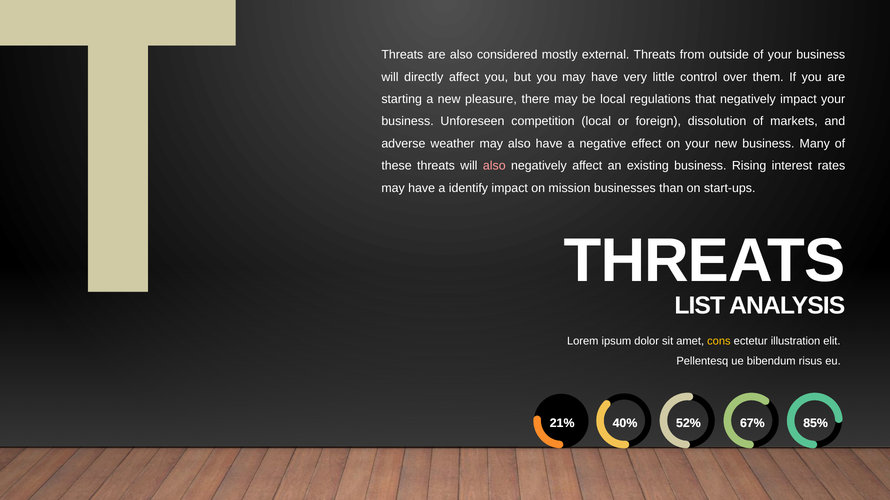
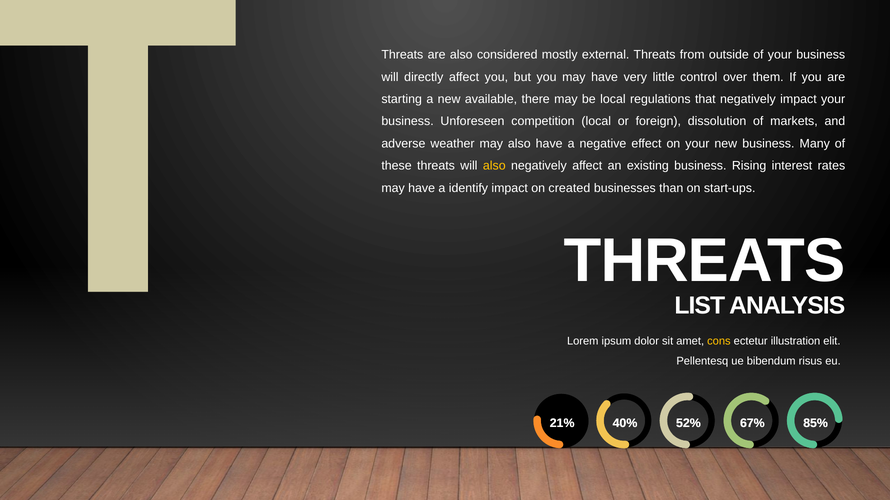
pleasure: pleasure -> available
also at (494, 166) colour: pink -> yellow
mission: mission -> created
